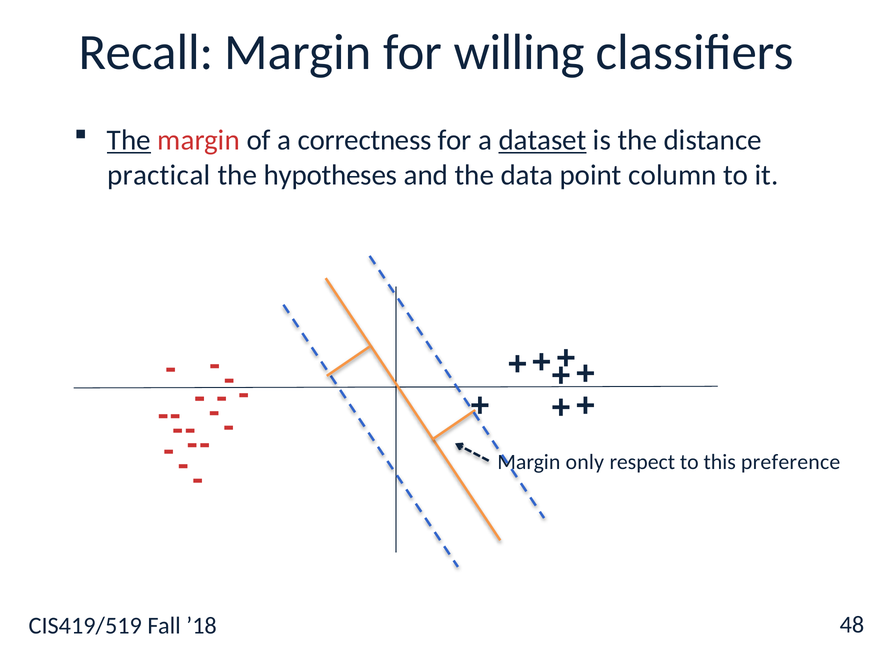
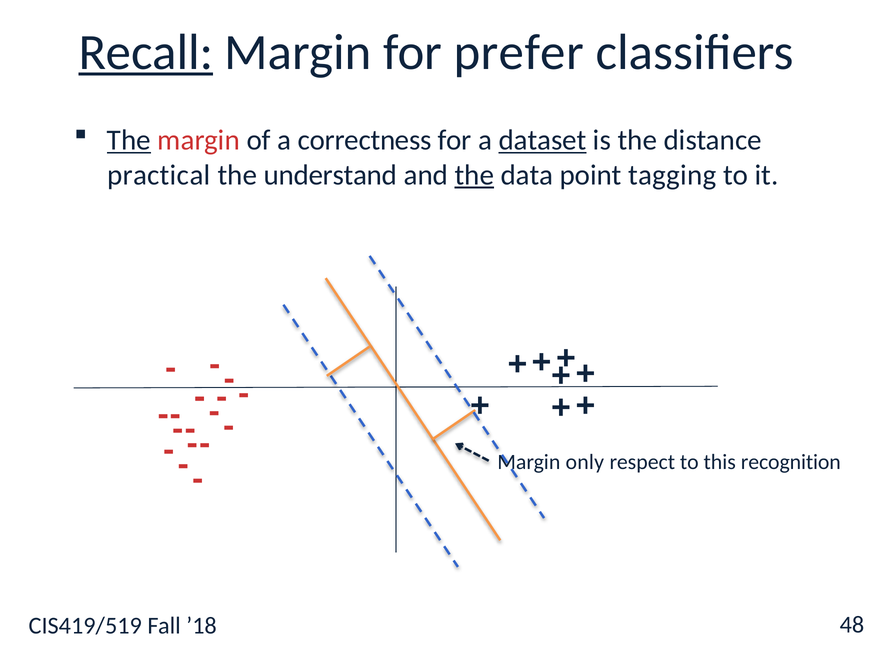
Recall underline: none -> present
willing: willing -> prefer
hypotheses: hypotheses -> understand
the at (474, 175) underline: none -> present
column: column -> tagging
preference: preference -> recognition
